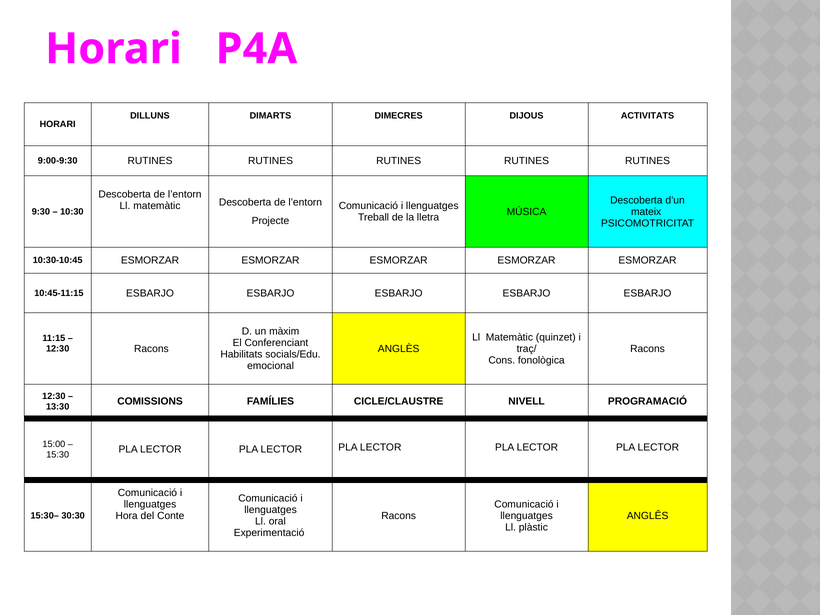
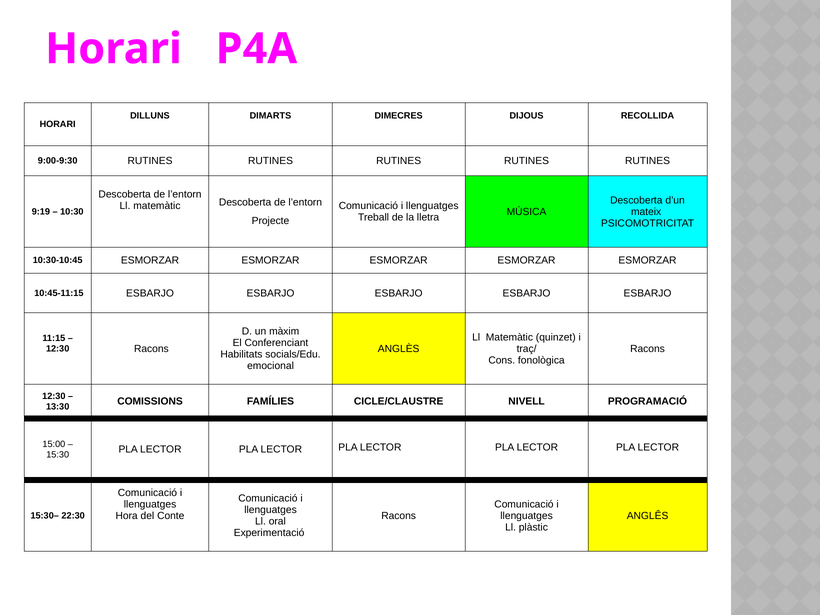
ACTIVITATS: ACTIVITATS -> RECOLLIDA
9:30: 9:30 -> 9:19
30:30: 30:30 -> 22:30
